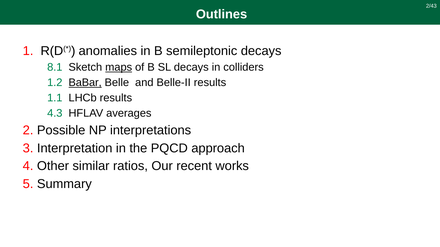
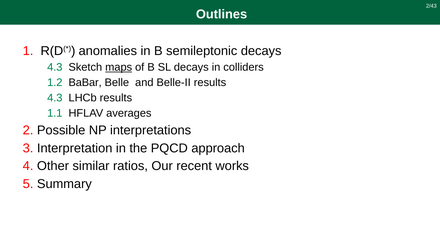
8.1 at (55, 67): 8.1 -> 4.3
BaBar underline: present -> none
1.1 at (55, 98): 1.1 -> 4.3
4.3: 4.3 -> 1.1
